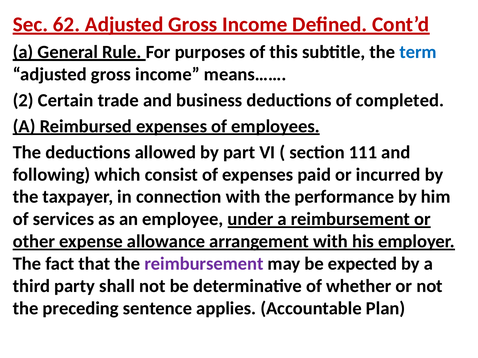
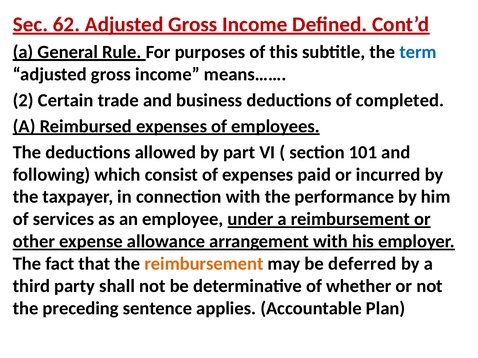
111: 111 -> 101
reimbursement at (204, 264) colour: purple -> orange
expected: expected -> deferred
